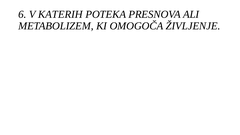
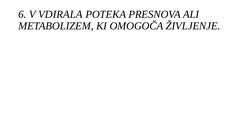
KATERIH: KATERIH -> VDIRALA
